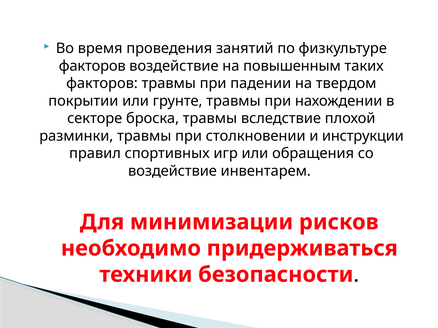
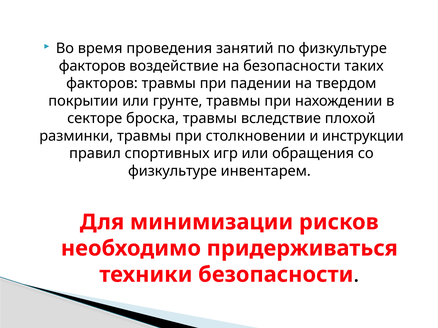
на повышенным: повышенным -> безопасности
воздействие at (172, 171): воздействие -> физкультуре
